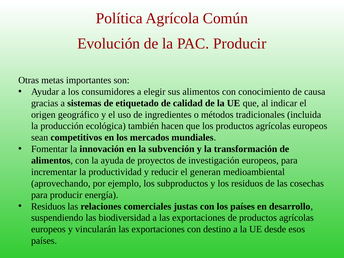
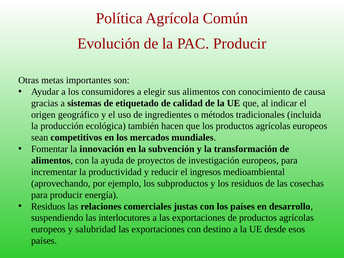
generan: generan -> ingresos
biodiversidad: biodiversidad -> interlocutores
vincularán: vincularán -> salubridad
